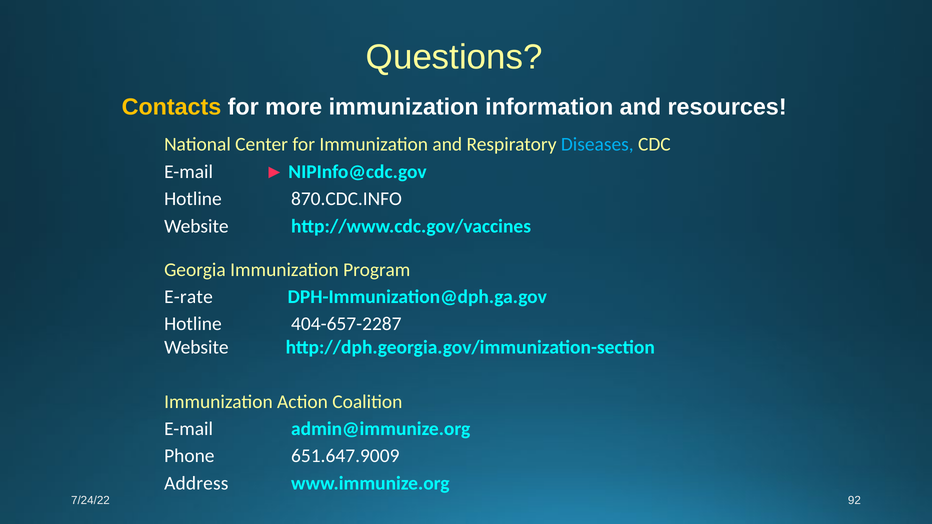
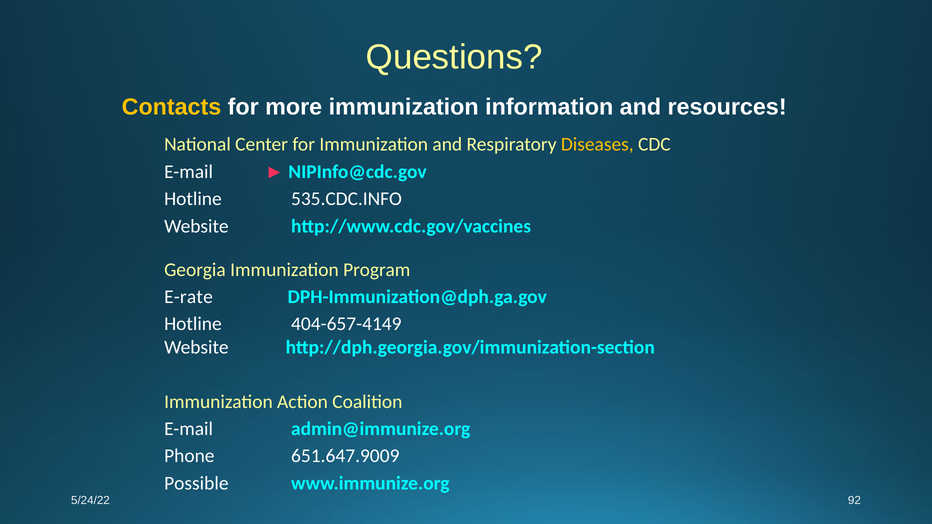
Diseases colour: light blue -> yellow
870.CDC.INFO: 870.CDC.INFO -> 535.CDC.INFO
404-657-2287: 404-657-2287 -> 404-657-4149
Address: Address -> Possible
7/24/22: 7/24/22 -> 5/24/22
